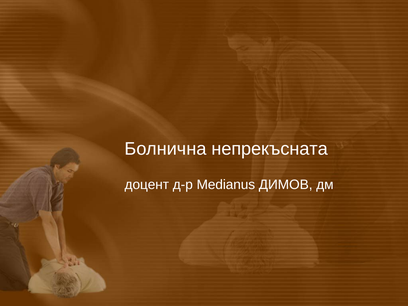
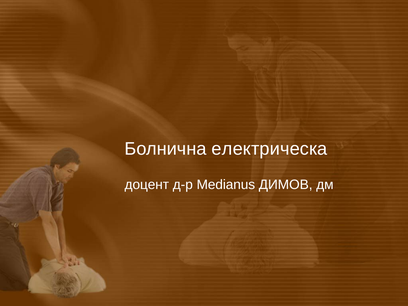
непрекъсната: непрекъсната -> електрическа
